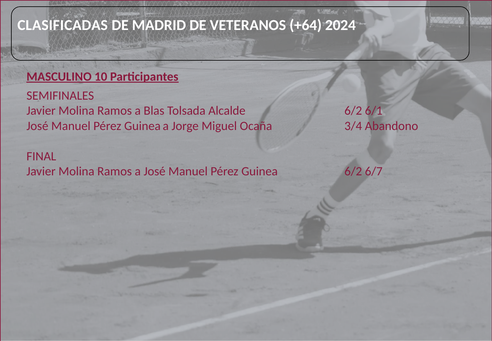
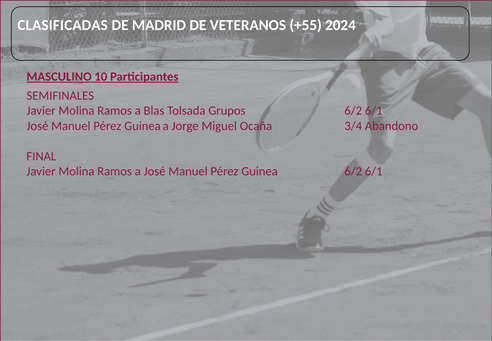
+64: +64 -> +55
Alcalde: Alcalde -> Grupos
Guinea 6/2 6/7: 6/7 -> 6/1
